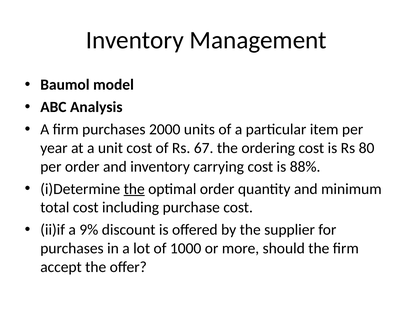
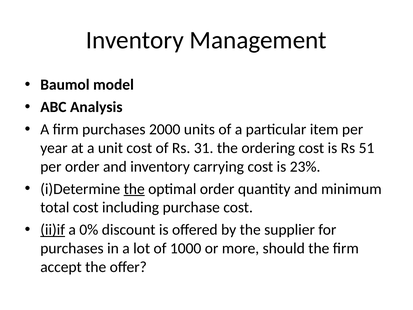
67: 67 -> 31
80: 80 -> 51
88%: 88% -> 23%
ii)if underline: none -> present
9%: 9% -> 0%
